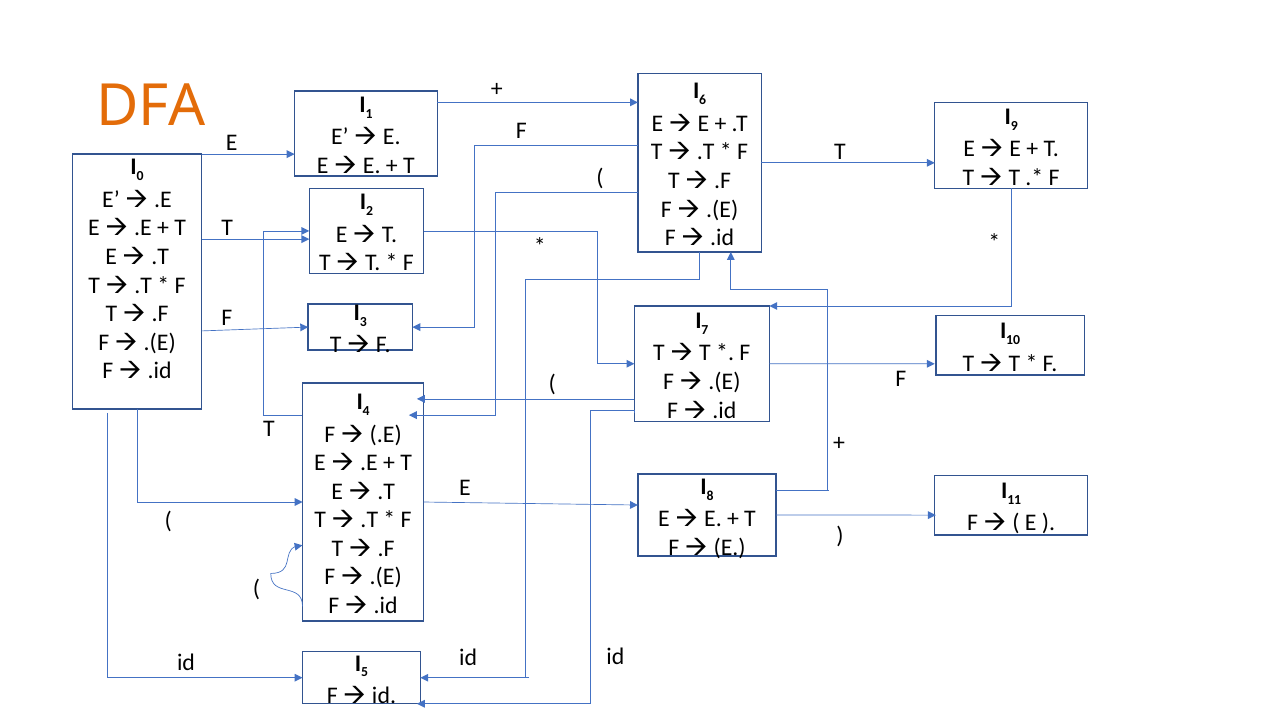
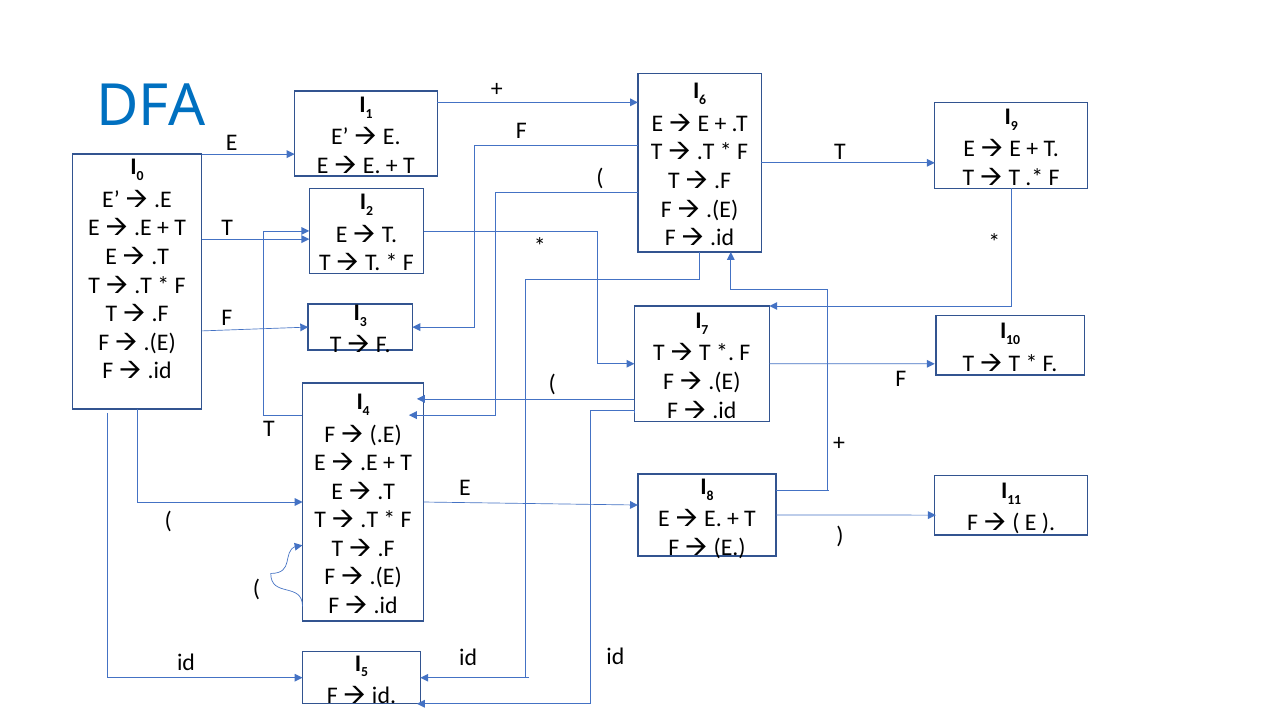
DFA colour: orange -> blue
